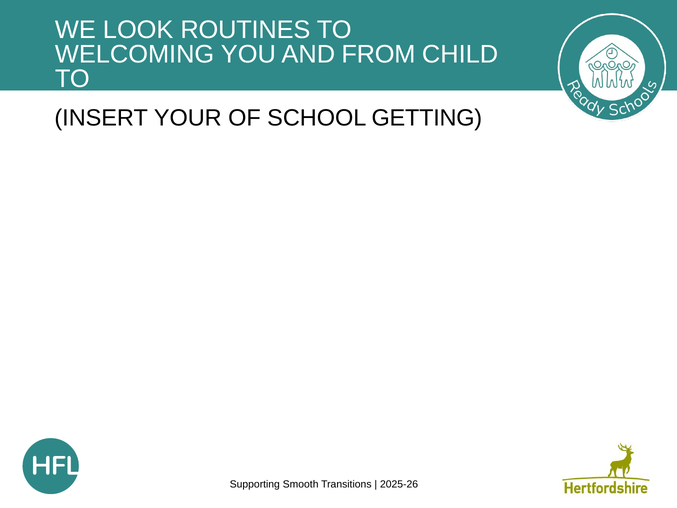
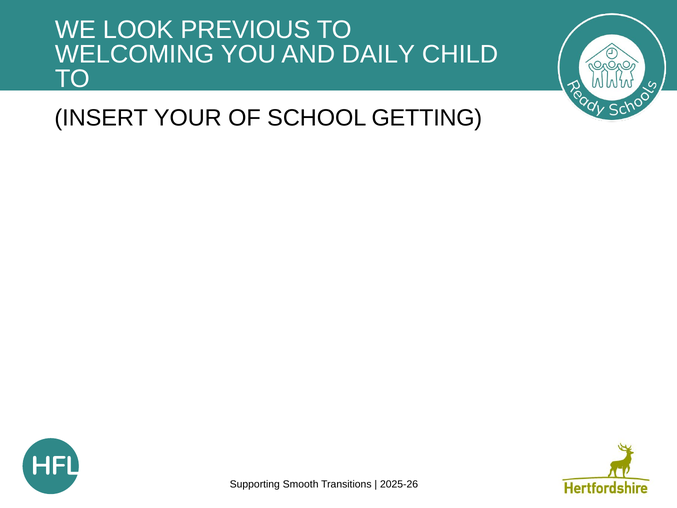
ROUTINES: ROUTINES -> PREVIOUS
FROM: FROM -> DAILY
